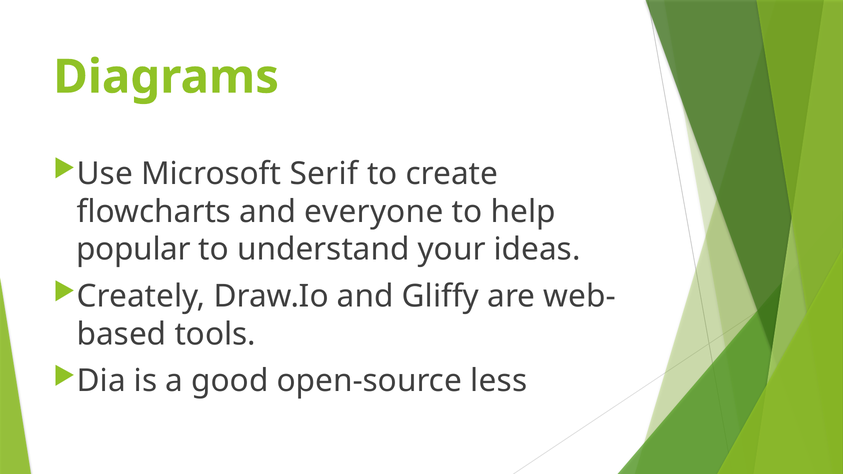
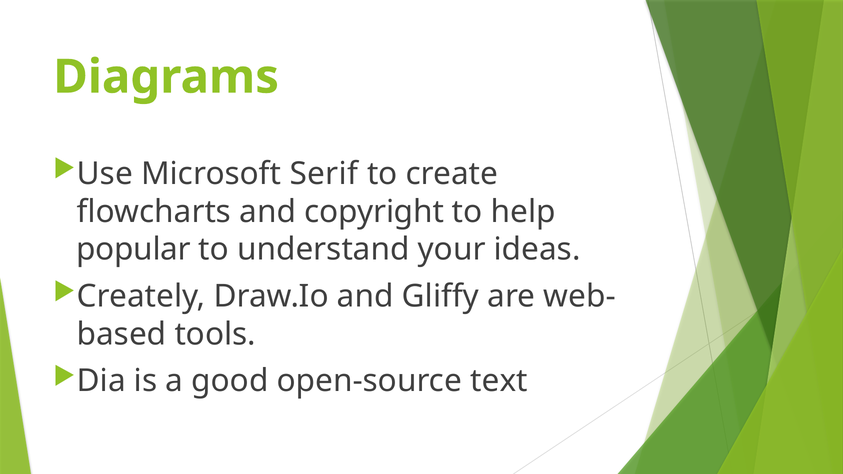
everyone: everyone -> copyright
less: less -> text
